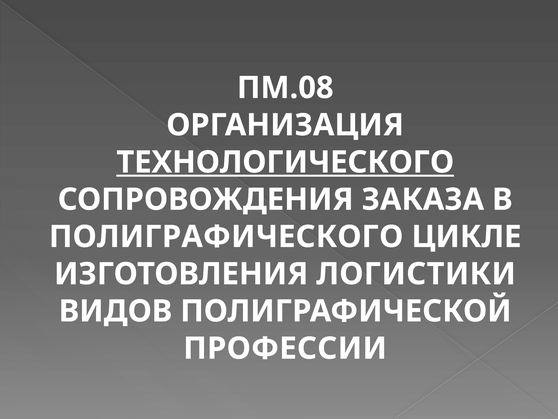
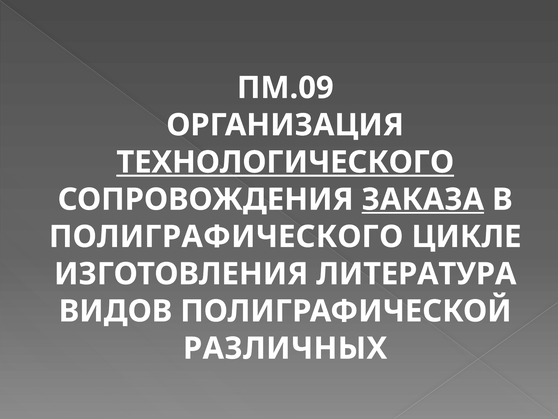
ПМ.08: ПМ.08 -> ПМ.09
ЗАКАЗА underline: none -> present
ЛОГИСТИКИ: ЛОГИСТИКИ -> ЛИТЕРАТУРА
ПРОФЕССИИ: ПРОФЕССИИ -> РАЗЛИЧНЫХ
